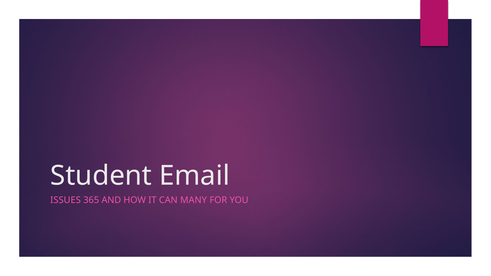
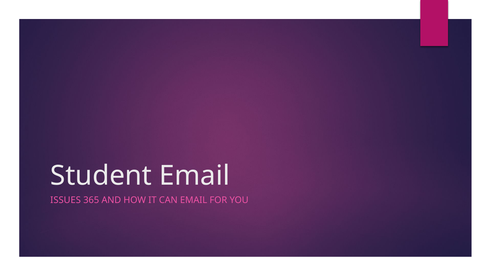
CAN MANY: MANY -> EMAIL
